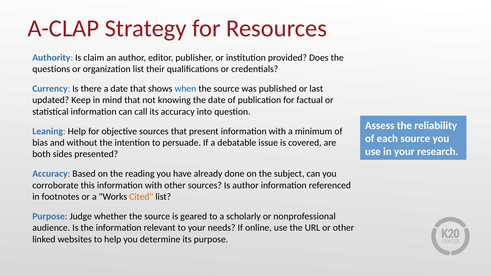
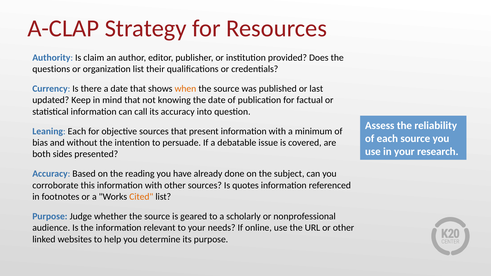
when colour: blue -> orange
Leaning Help: Help -> Each
Is author: author -> quotes
